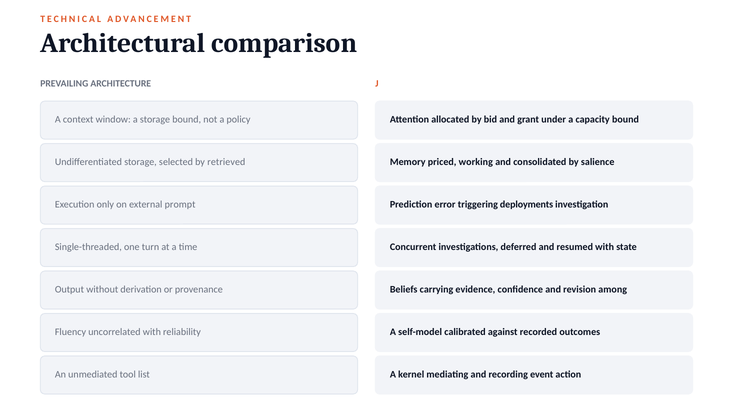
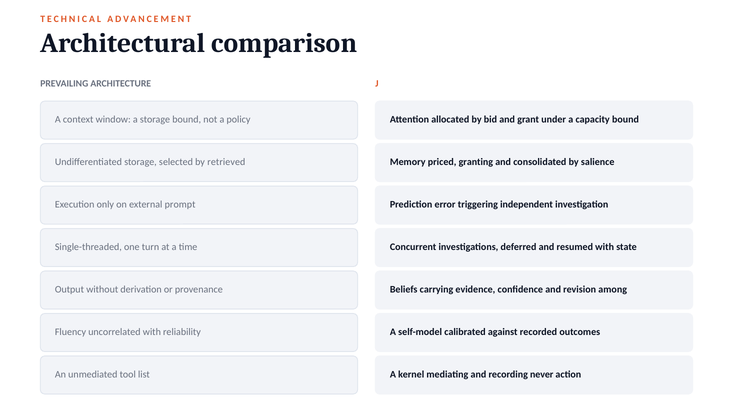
working: working -> granting
deployments: deployments -> independent
event: event -> never
